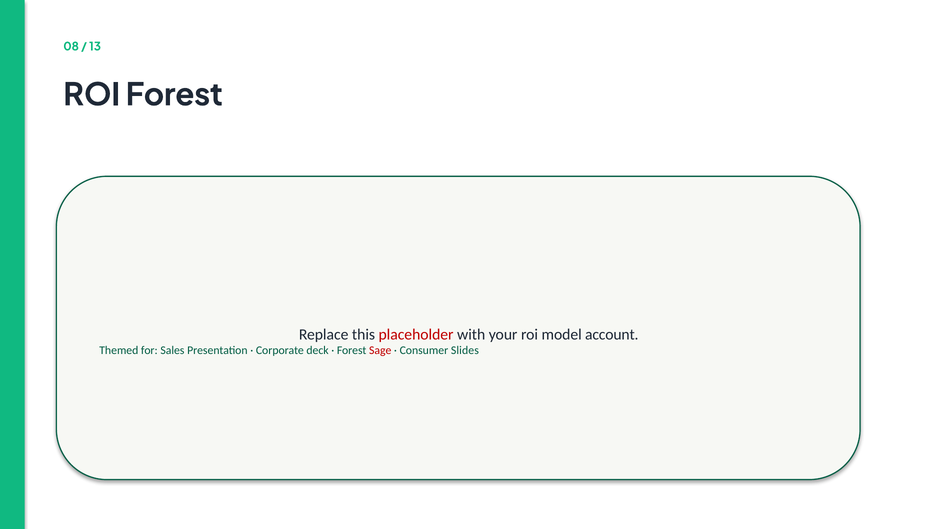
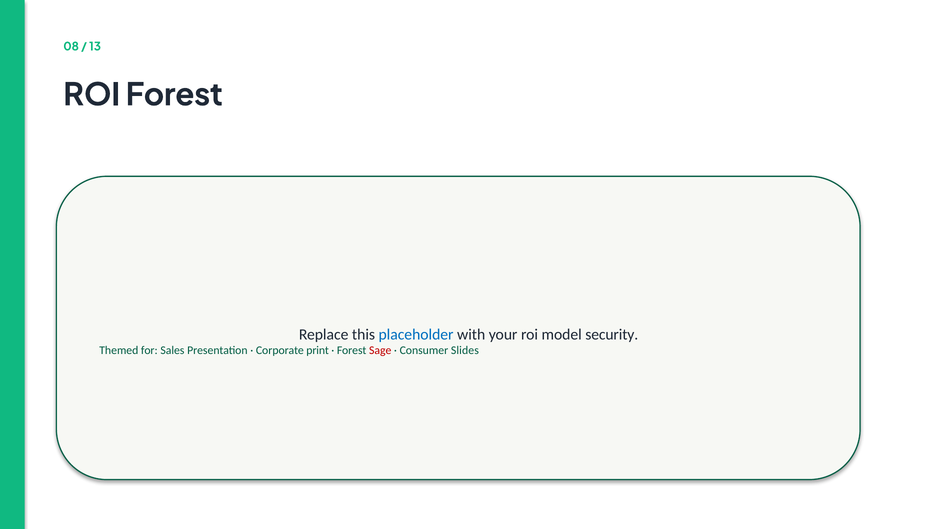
placeholder colour: red -> blue
account: account -> security
deck: deck -> print
